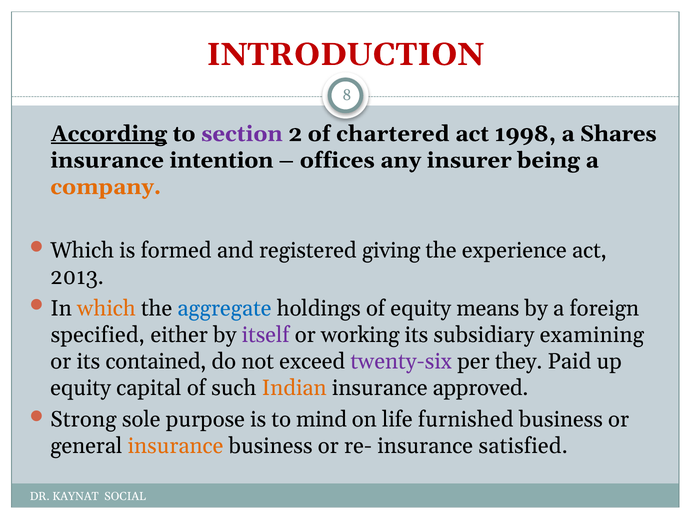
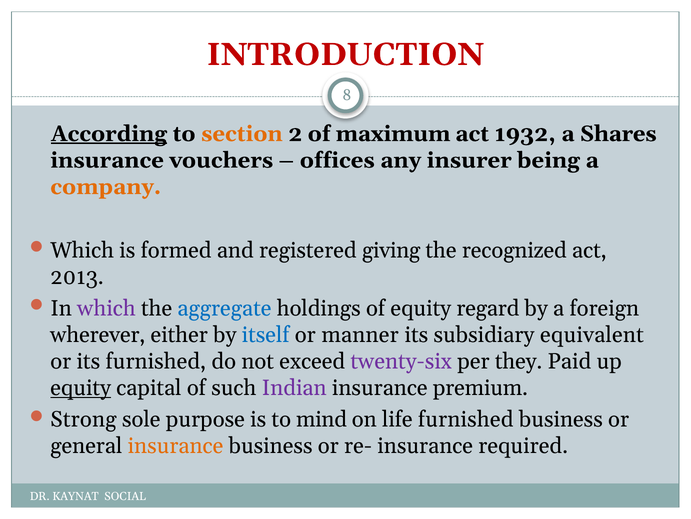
section colour: purple -> orange
chartered: chartered -> maximum
1998: 1998 -> 1932
intention: intention -> vouchers
experience: experience -> recognized
which at (106, 308) colour: orange -> purple
means: means -> regard
specified: specified -> wherever
itself colour: purple -> blue
working: working -> manner
examining: examining -> equivalent
its contained: contained -> furnished
equity at (81, 387) underline: none -> present
Indian colour: orange -> purple
approved: approved -> premium
satisfied: satisfied -> required
